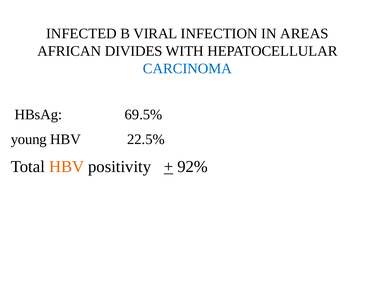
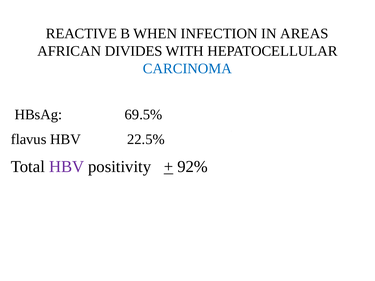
INFECTED: INFECTED -> REACTIVE
VIRAL: VIRAL -> WHEN
young: young -> flavus
HBV at (67, 167) colour: orange -> purple
